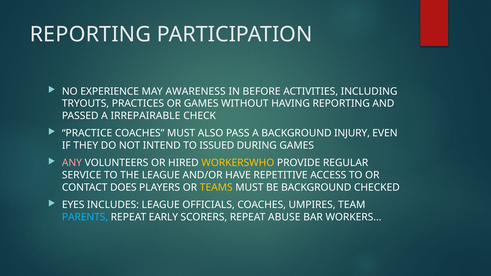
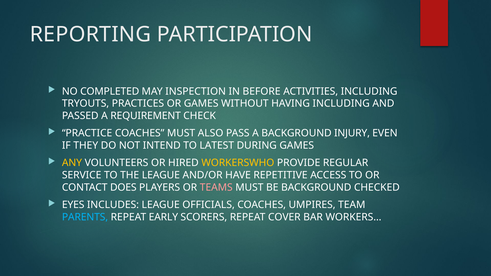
EXPERIENCE: EXPERIENCE -> COMPLETED
AWARENESS: AWARENESS -> INSPECTION
HAVING REPORTING: REPORTING -> INCLUDING
IRREPAIRABLE: IRREPAIRABLE -> REQUIREMENT
ISSUED: ISSUED -> LATEST
ANY colour: pink -> yellow
TEAMS colour: yellow -> pink
ABUSE: ABUSE -> COVER
